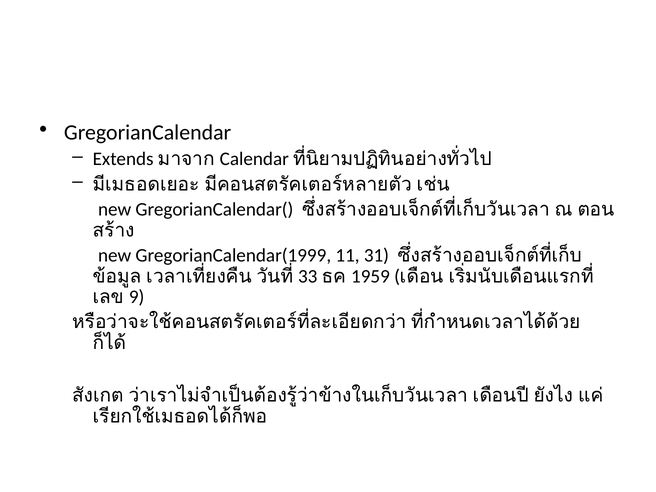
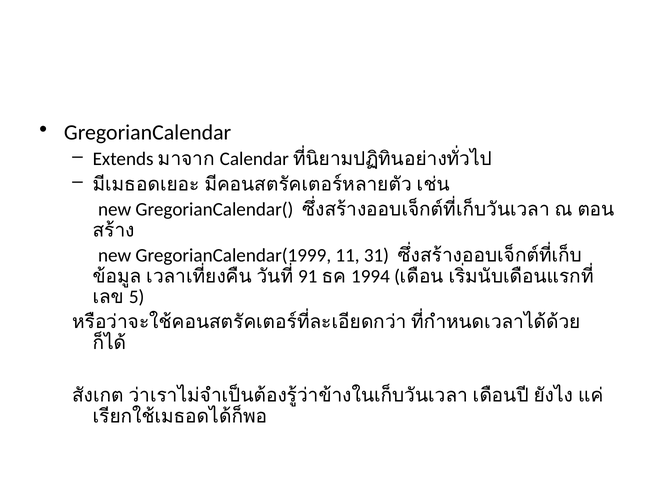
33: 33 -> 91
1959: 1959 -> 1994
9: 9 -> 5
